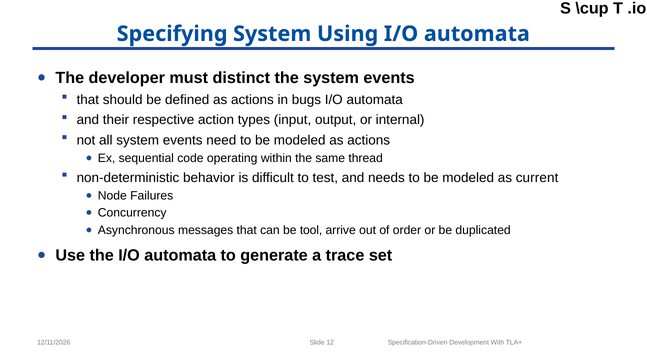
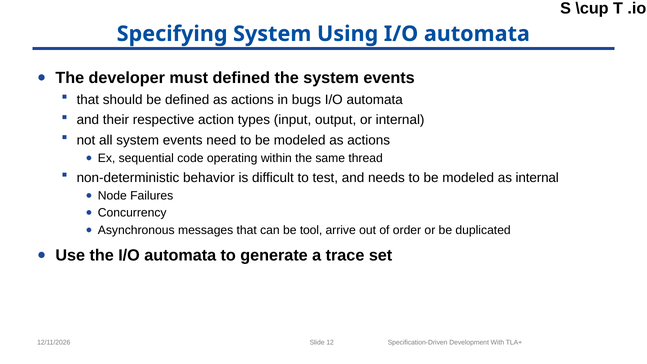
must distinct: distinct -> defined
as current: current -> internal
